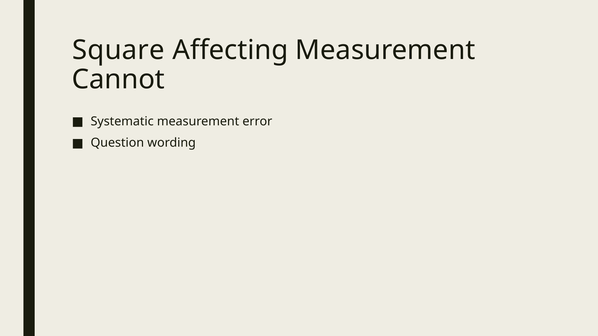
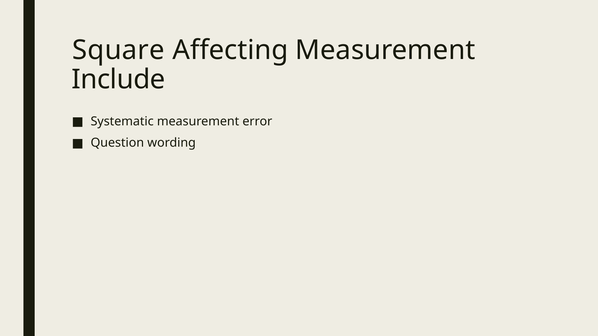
Cannot: Cannot -> Include
